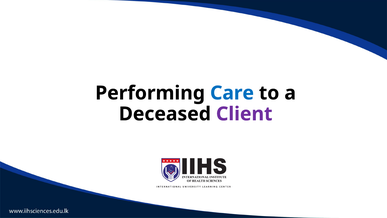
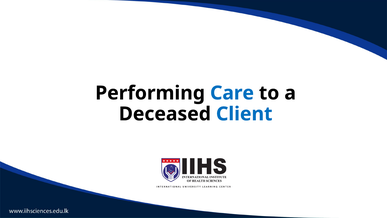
Client colour: purple -> blue
